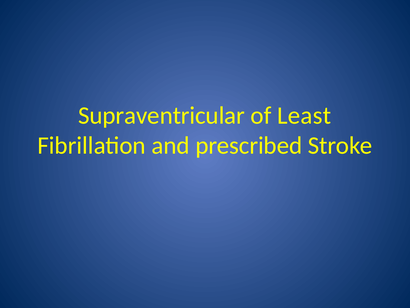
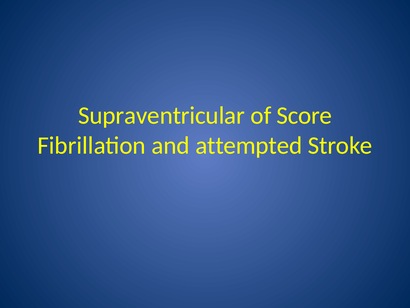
Least: Least -> Score
prescribed: prescribed -> attempted
